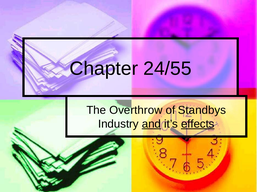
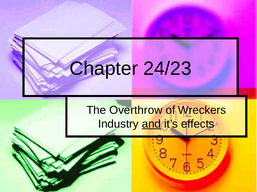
24/55: 24/55 -> 24/23
Standbys: Standbys -> Wreckers
effects underline: present -> none
